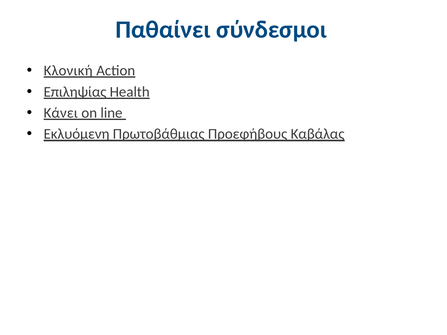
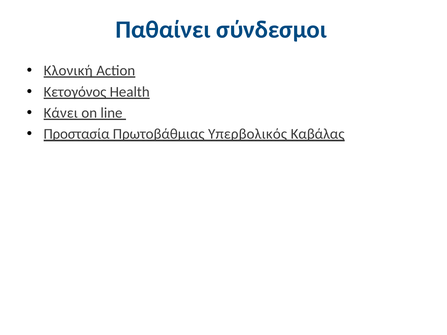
Επιληψίας: Επιληψίας -> Κετογόνος
Εκλυόμενη: Εκλυόμενη -> Προστασία
Προεφήβους: Προεφήβους -> Υπερβολικός
